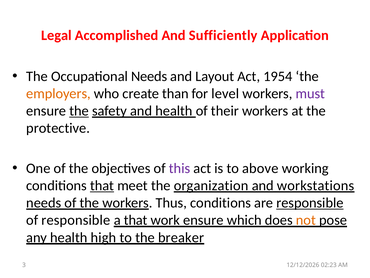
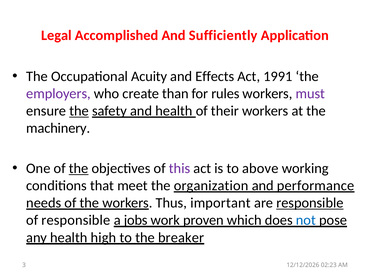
Occupational Needs: Needs -> Acuity
Layout: Layout -> Effects
1954: 1954 -> 1991
employers colour: orange -> purple
level: level -> rules
protective: protective -> machinery
the at (79, 168) underline: none -> present
that at (102, 185) underline: present -> none
workstations: workstations -> performance
Thus conditions: conditions -> important
a that: that -> jobs
work ensure: ensure -> proven
not colour: orange -> blue
